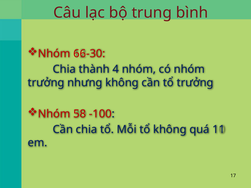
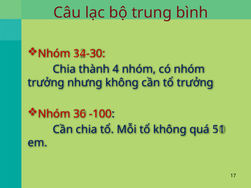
66-30: 66-30 -> 34-30
58: 58 -> 36
11: 11 -> 51
